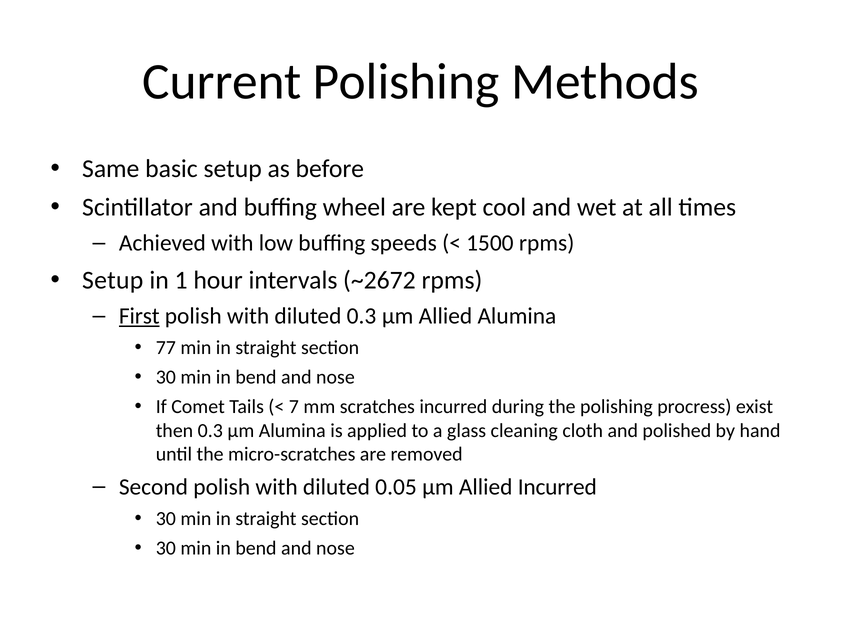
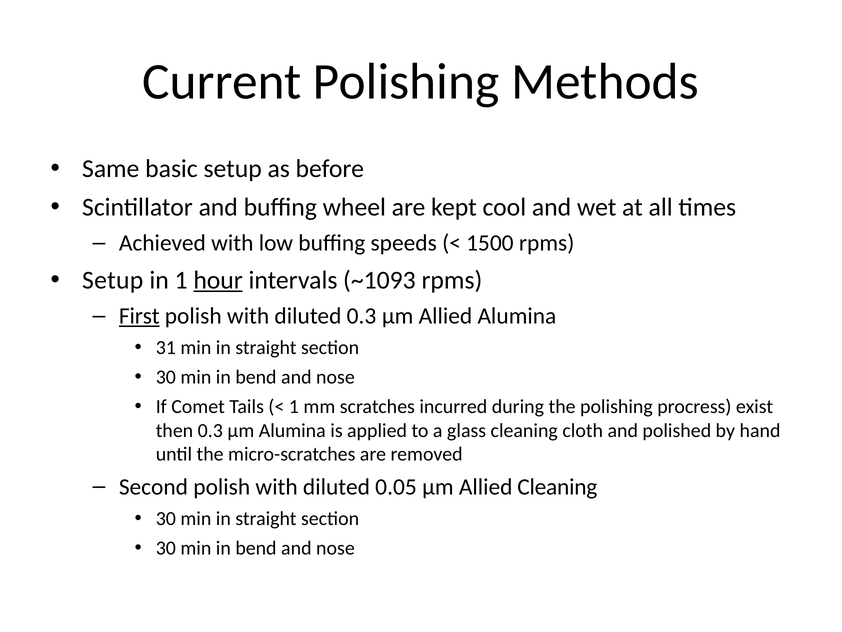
hour underline: none -> present
~2672: ~2672 -> ~1093
77: 77 -> 31
7 at (294, 406): 7 -> 1
Allied Incurred: Incurred -> Cleaning
